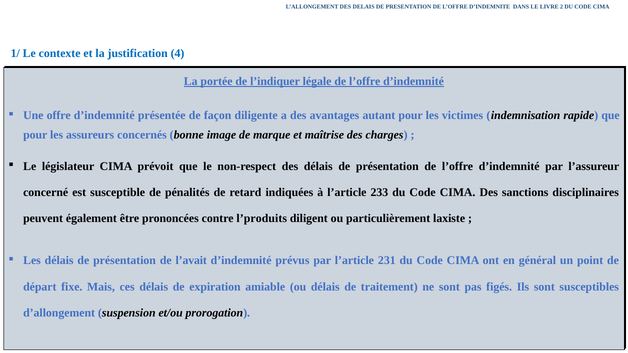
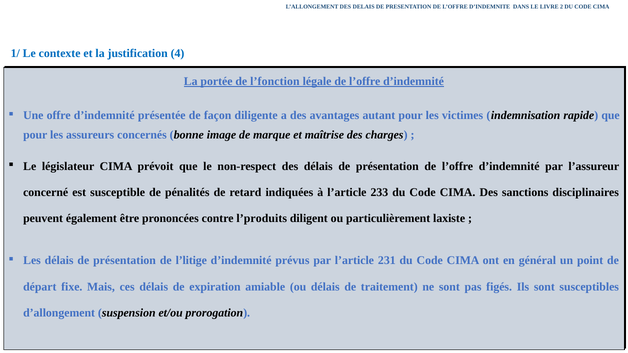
l’indiquer: l’indiquer -> l’fonction
l’avait: l’avait -> l’litige
